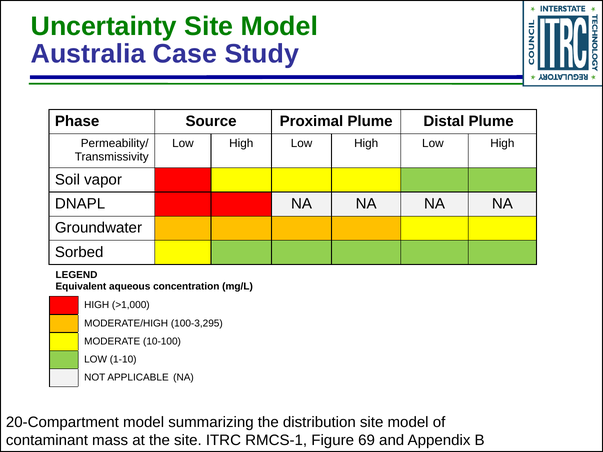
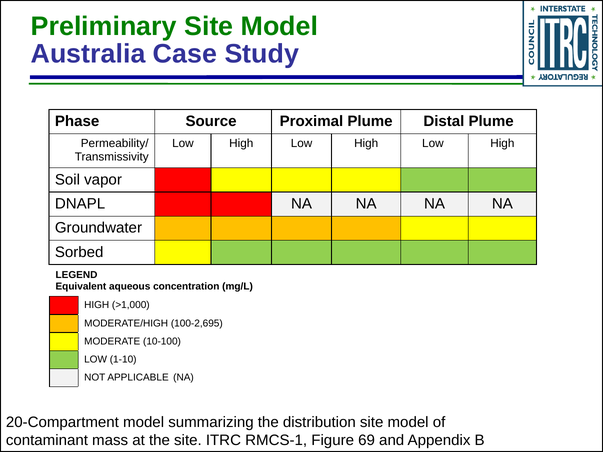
Uncertainty: Uncertainty -> Preliminary
100-3,295: 100-3,295 -> 100-2,695
